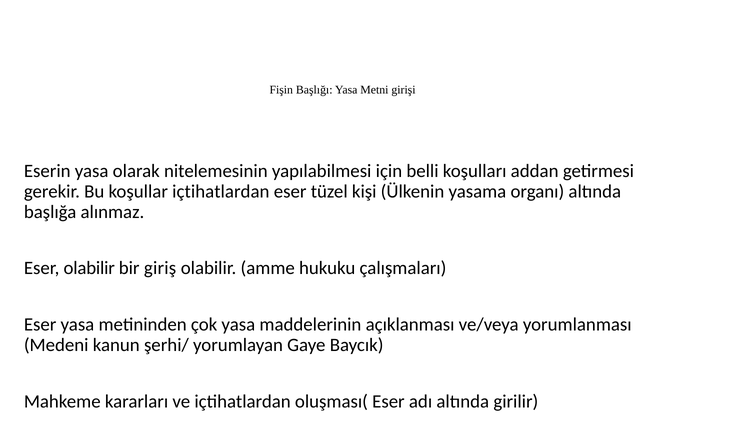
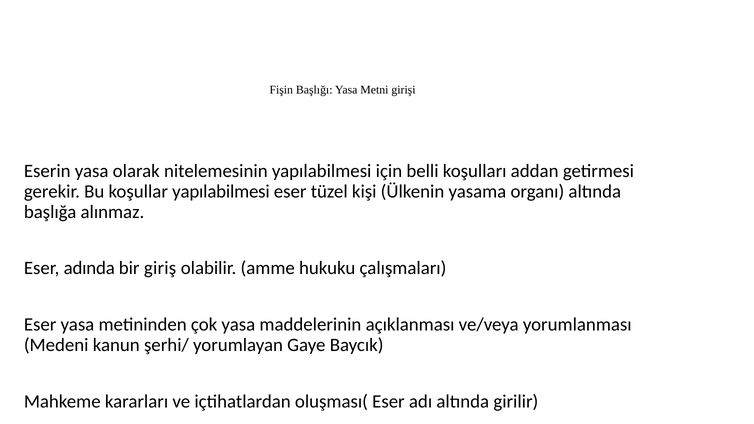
koşullar içtihatlardan: içtihatlardan -> yapılabilmesi
Eser olabilir: olabilir -> adında
